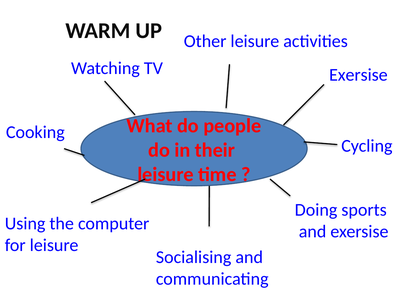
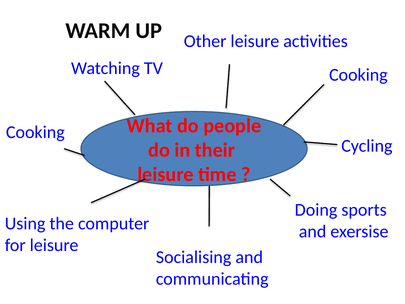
Exersise at (358, 75): Exersise -> Cooking
